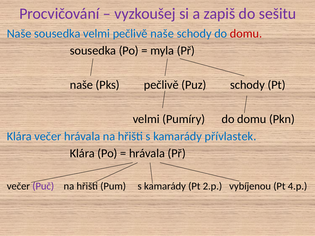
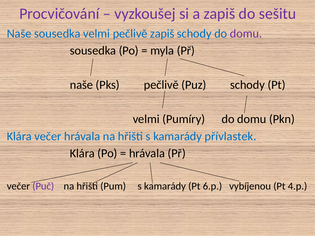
pečlivě naše: naše -> zapiš
domu at (246, 34) colour: red -> purple
2.p: 2.p -> 6.p
